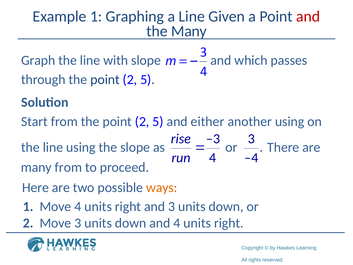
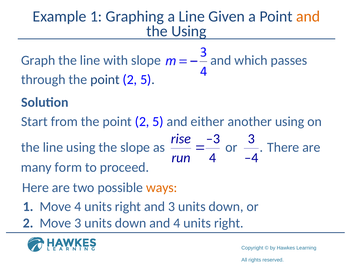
and at (308, 16) colour: red -> orange
the Many: Many -> Using
many from: from -> form
